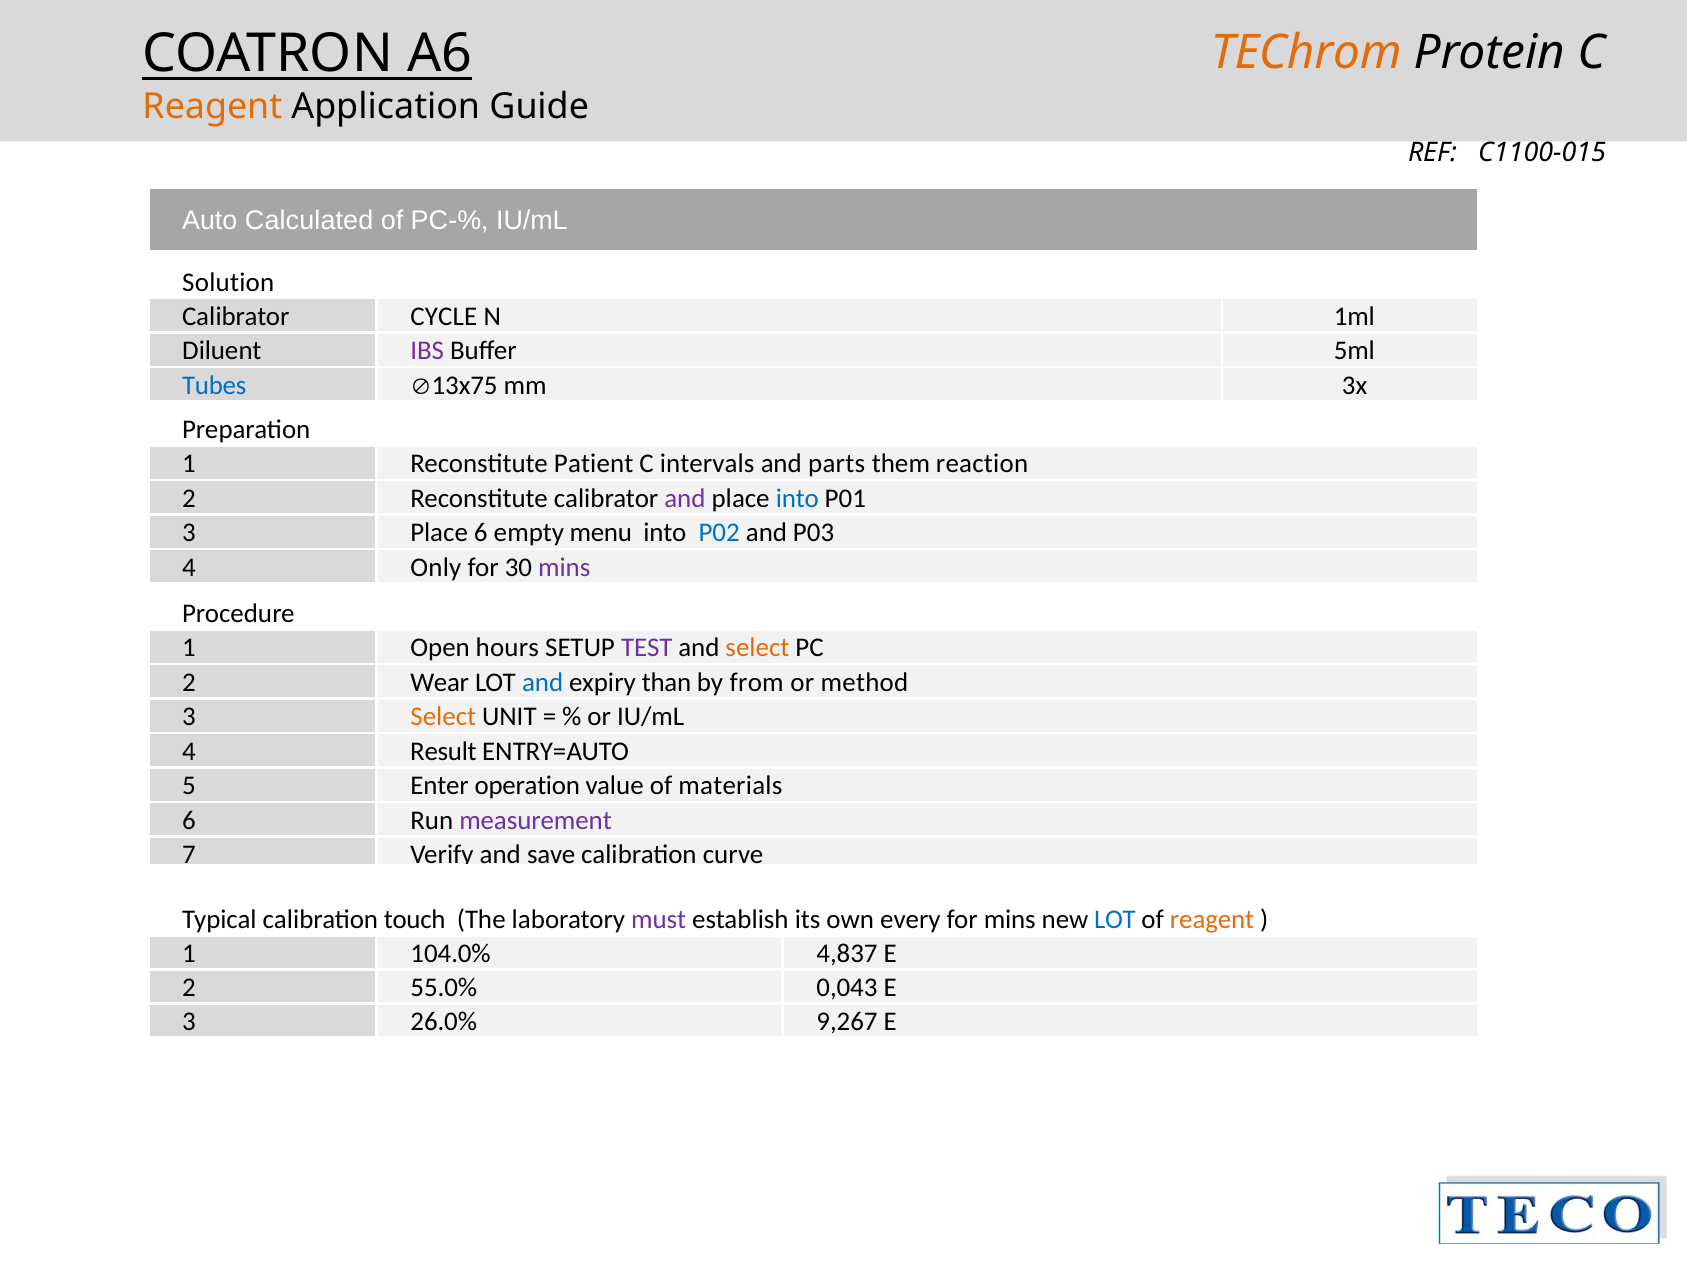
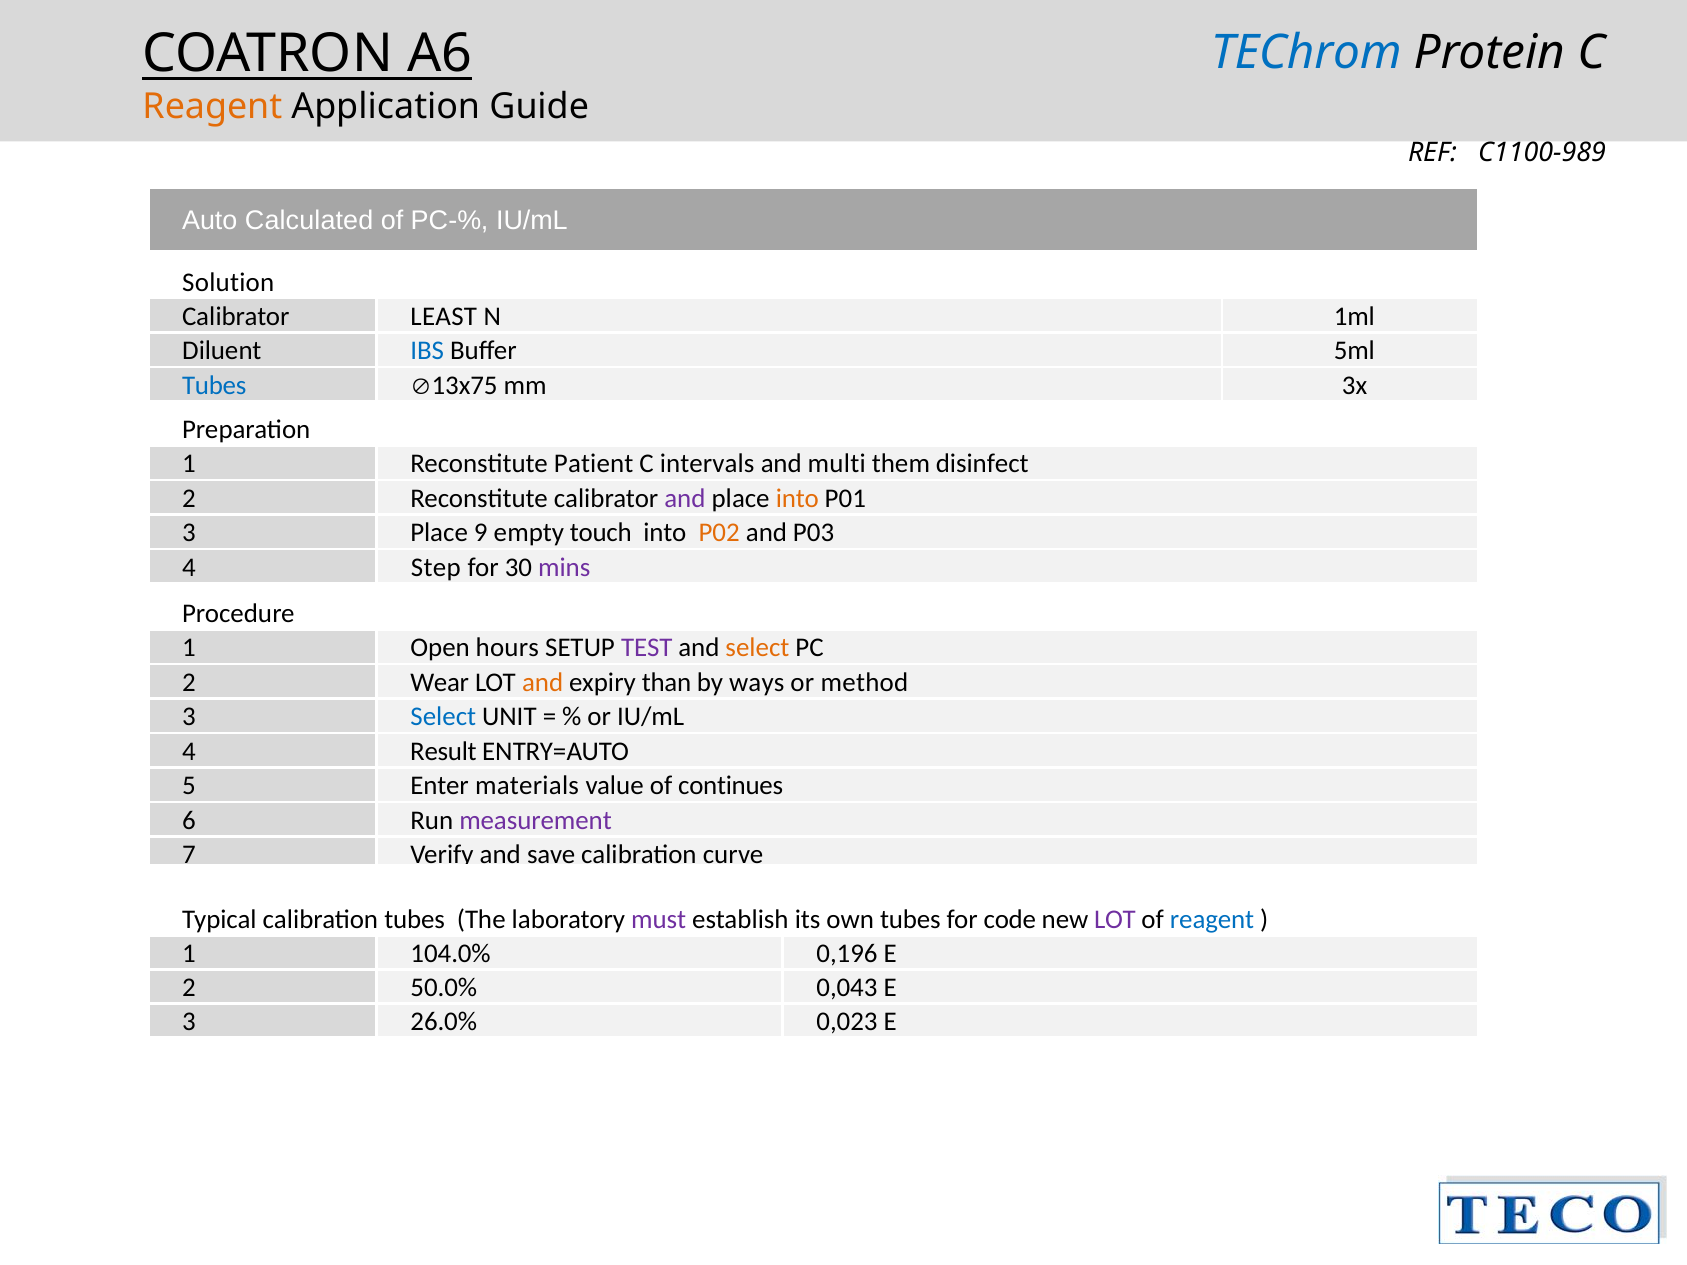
TEChrom colour: orange -> blue
C1100-015: C1100-015 -> C1100-989
CYCLE: CYCLE -> LEAST
IBS colour: purple -> blue
parts: parts -> multi
reaction: reaction -> disinfect
into at (797, 498) colour: blue -> orange
Place 6: 6 -> 9
menu: menu -> touch
P02 colour: blue -> orange
Only: Only -> Step
and at (543, 683) colour: blue -> orange
from: from -> ways
Select at (443, 717) colour: orange -> blue
operation: operation -> materials
materials: materials -> continues
calibration touch: touch -> tubes
own every: every -> tubes
for mins: mins -> code
LOT at (1115, 919) colour: blue -> purple
reagent at (1212, 919) colour: orange -> blue
4,837: 4,837 -> 0,196
55.0%: 55.0% -> 50.0%
9,267: 9,267 -> 0,023
